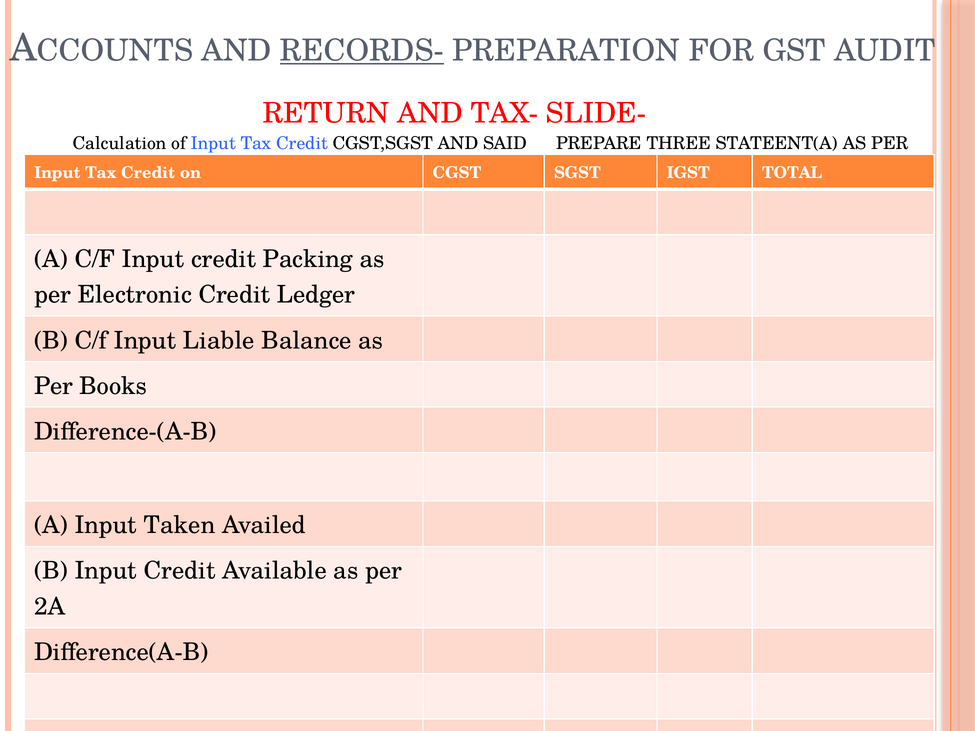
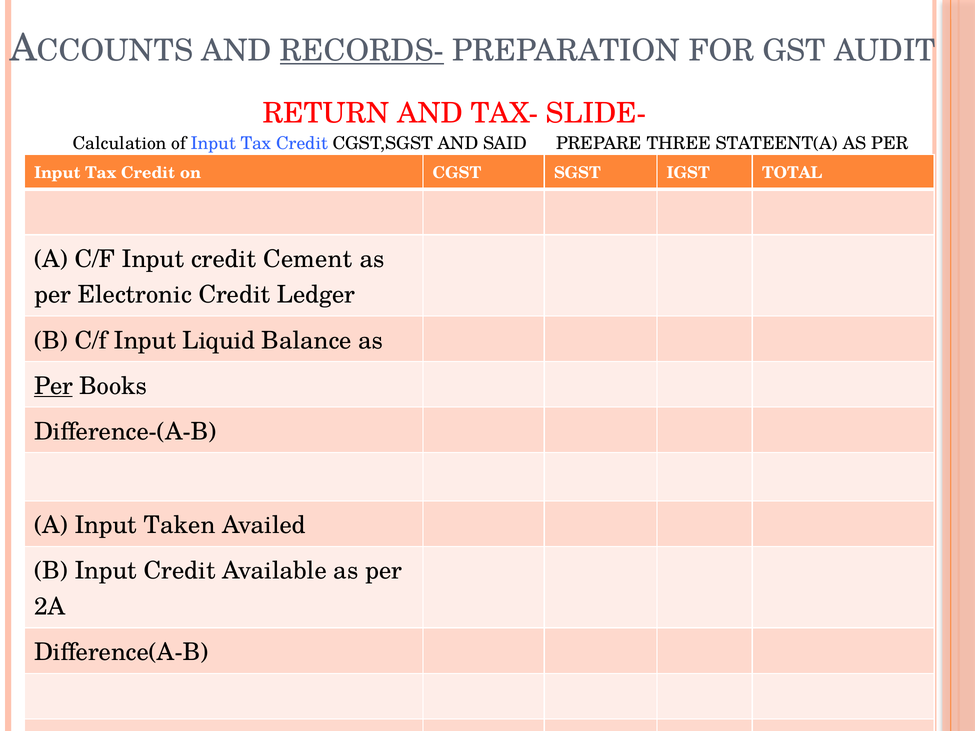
Packing: Packing -> Cement
Liable: Liable -> Liquid
Per at (54, 386) underline: none -> present
